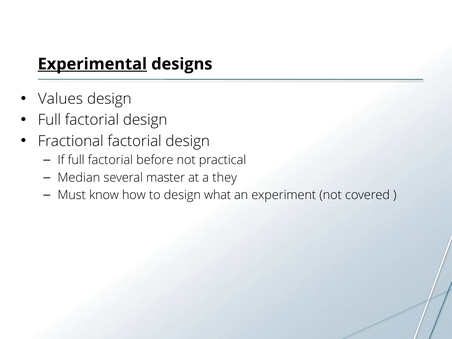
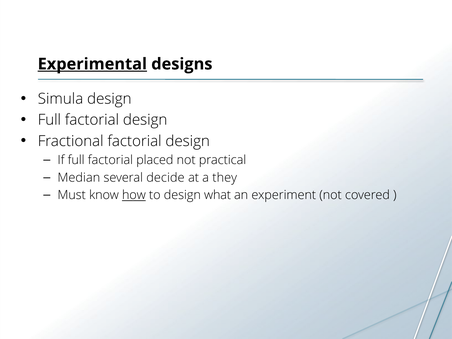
Values: Values -> Simula
before: before -> placed
master: master -> decide
how underline: none -> present
